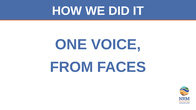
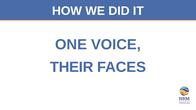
FROM: FROM -> THEIR
